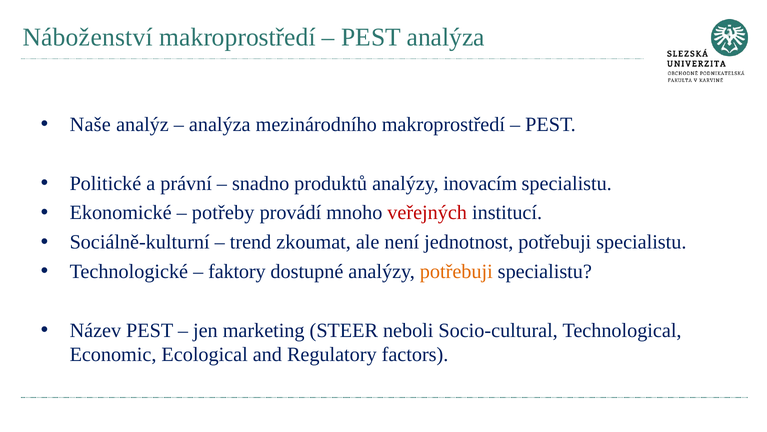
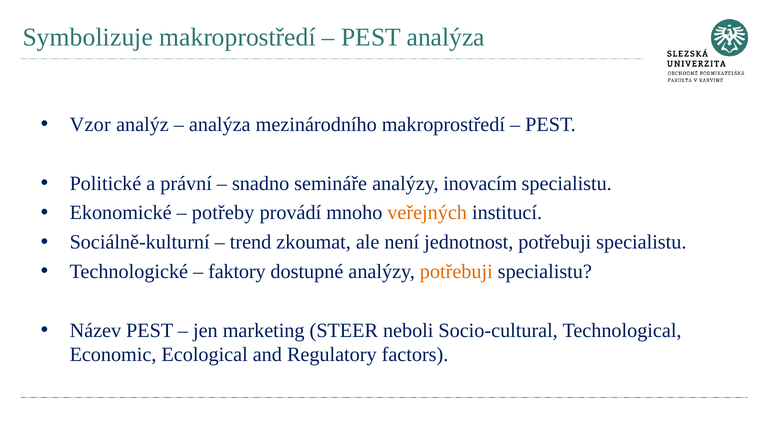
Náboženství: Náboženství -> Symbolizuje
Naše: Naše -> Vzor
produktů: produktů -> semináře
veřejných colour: red -> orange
